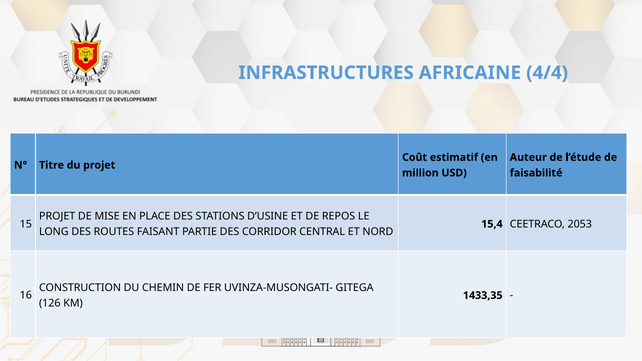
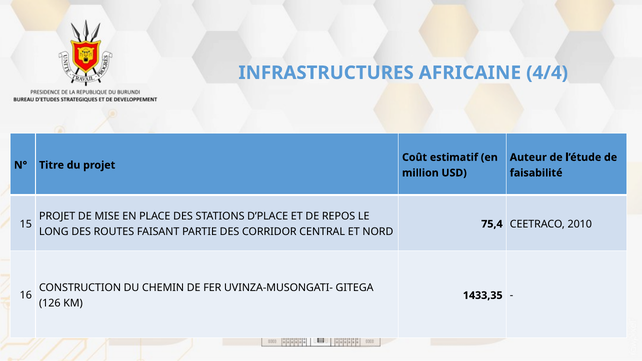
D’USINE: D’USINE -> D’PLACE
15,4: 15,4 -> 75,4
2053: 2053 -> 2010
